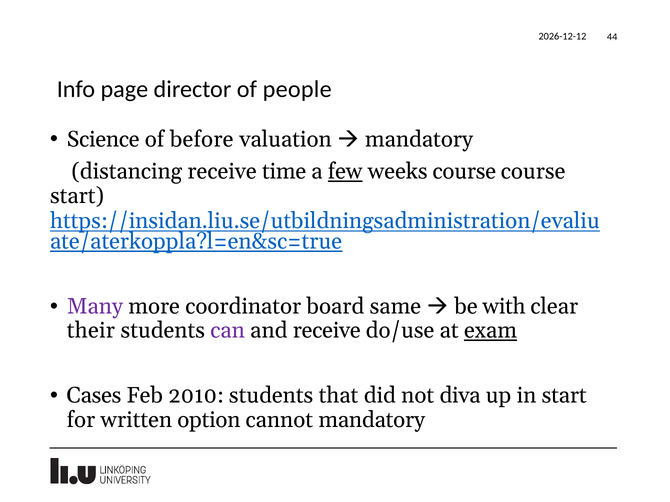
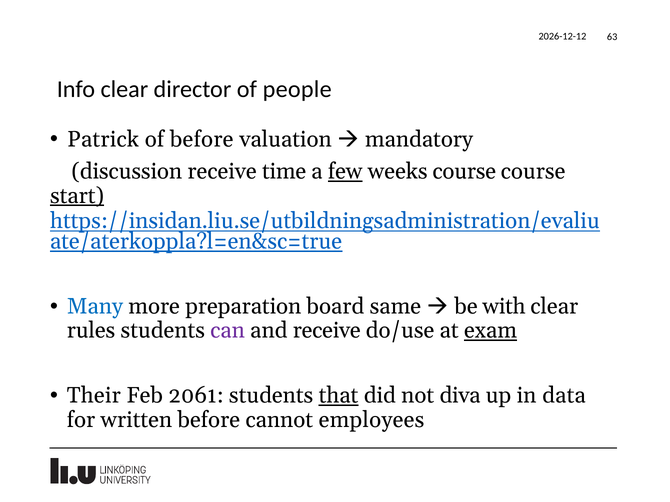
44: 44 -> 63
Info page: page -> clear
Science: Science -> Patrick
distancing: distancing -> discussion
start at (77, 196) underline: none -> present
Many colour: purple -> blue
coordinator: coordinator -> preparation
their: their -> rules
Cases: Cases -> Their
2010: 2010 -> 2061
that underline: none -> present
in start: start -> data
written option: option -> before
cannot mandatory: mandatory -> employees
